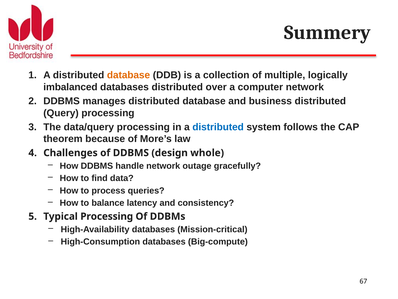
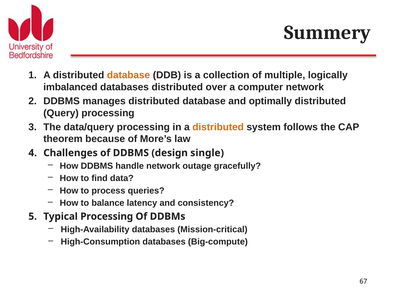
business: business -> optimally
distributed at (218, 127) colour: blue -> orange
whole: whole -> single
